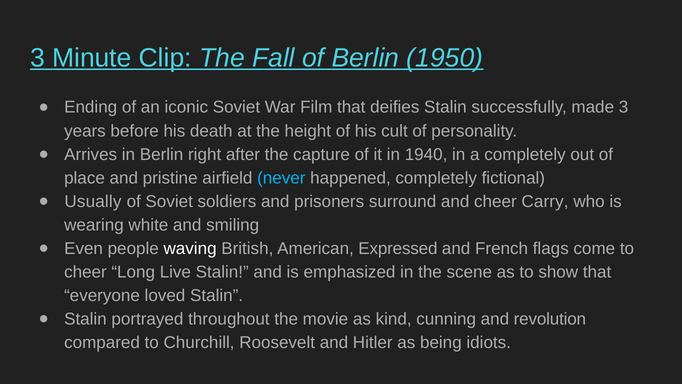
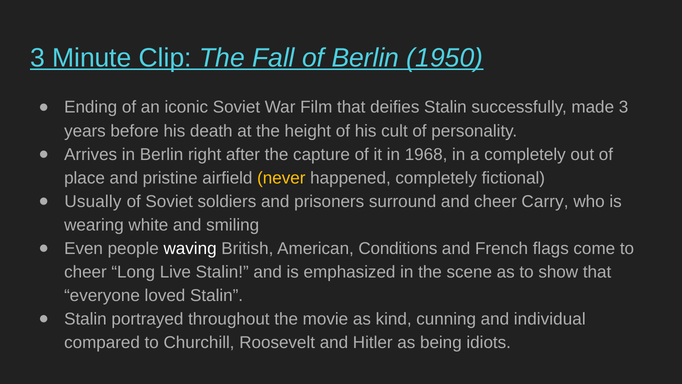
1940: 1940 -> 1968
never colour: light blue -> yellow
Expressed: Expressed -> Conditions
revolution: revolution -> individual
